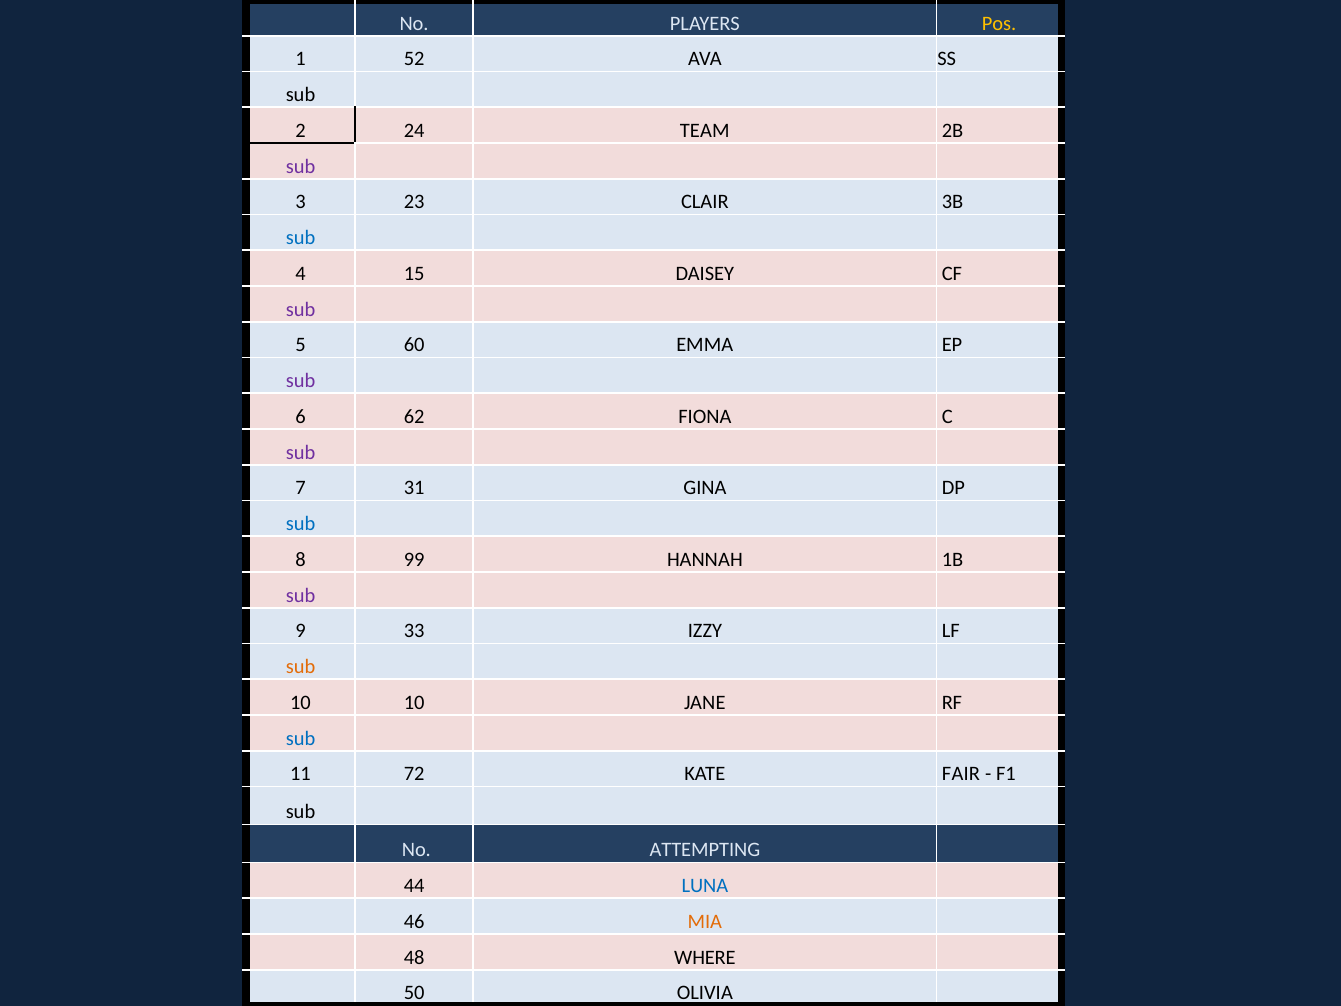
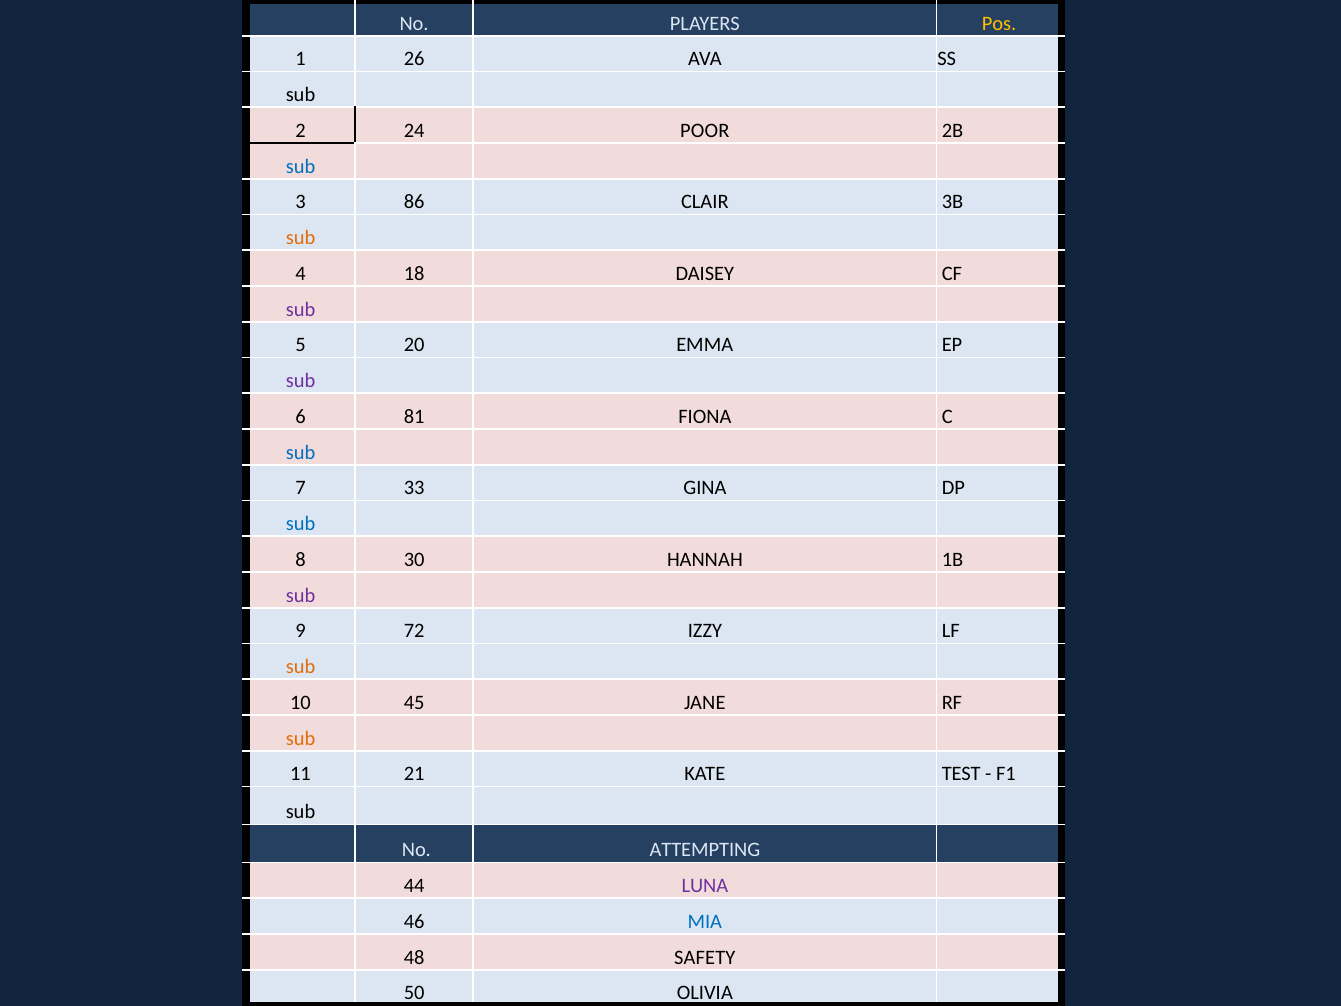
52: 52 -> 26
TEAM: TEAM -> POOR
sub at (301, 166) colour: purple -> blue
23: 23 -> 86
sub at (301, 238) colour: blue -> orange
15: 15 -> 18
60: 60 -> 20
62: 62 -> 81
sub at (301, 452) colour: purple -> blue
31: 31 -> 33
99: 99 -> 30
33: 33 -> 72
10 10: 10 -> 45
sub at (301, 738) colour: blue -> orange
72: 72 -> 21
FAIR: FAIR -> TEST
LUNA colour: blue -> purple
MIA colour: orange -> blue
WHERE: WHERE -> SAFETY
